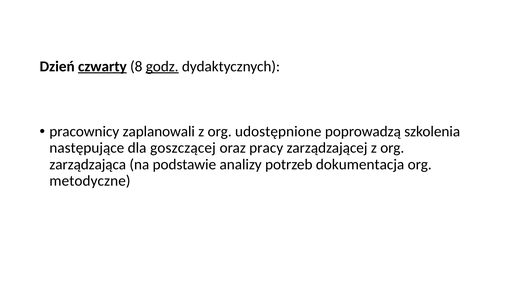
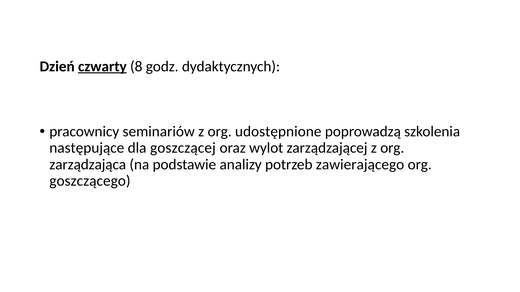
godz underline: present -> none
zaplanowali: zaplanowali -> seminariów
pracy: pracy -> wylot
dokumentacja: dokumentacja -> zawierającego
metodyczne: metodyczne -> goszczącego
